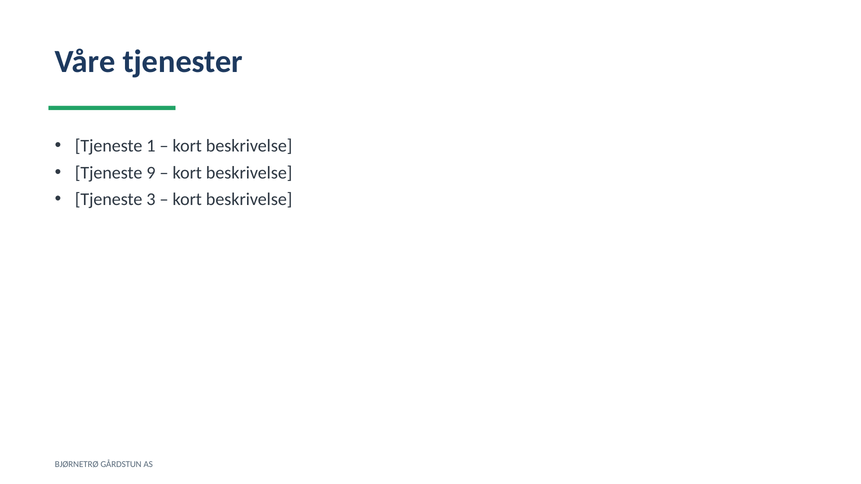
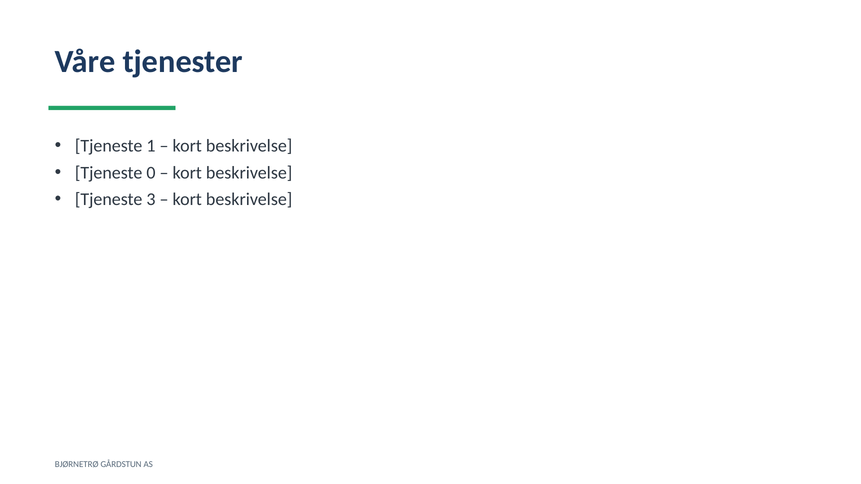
9: 9 -> 0
